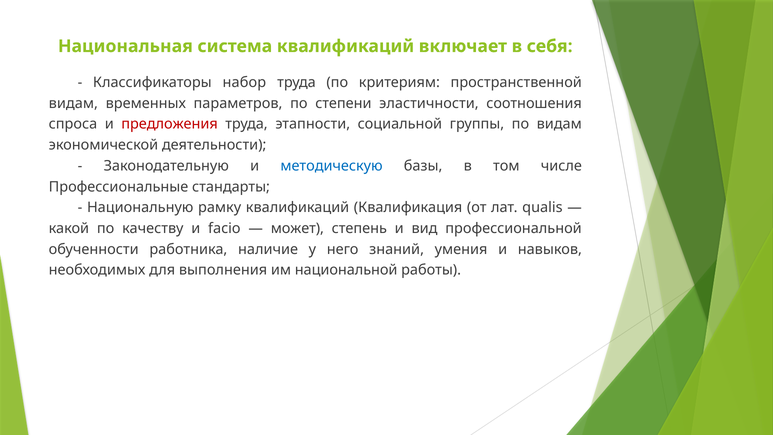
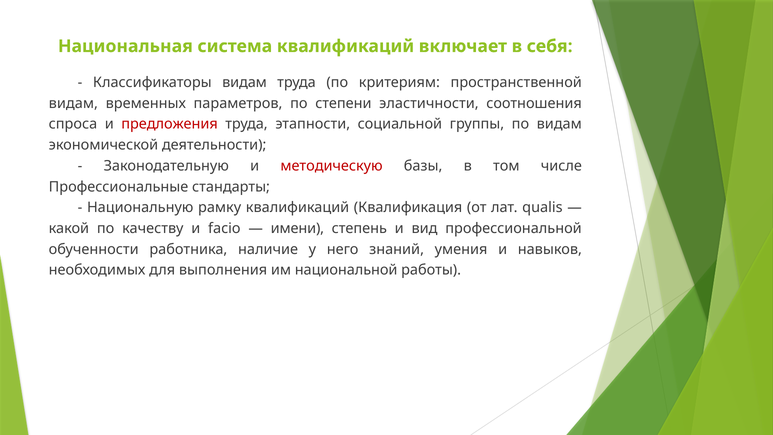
Классификаторы набор: набор -> видам
методическую colour: blue -> red
может: может -> имени
